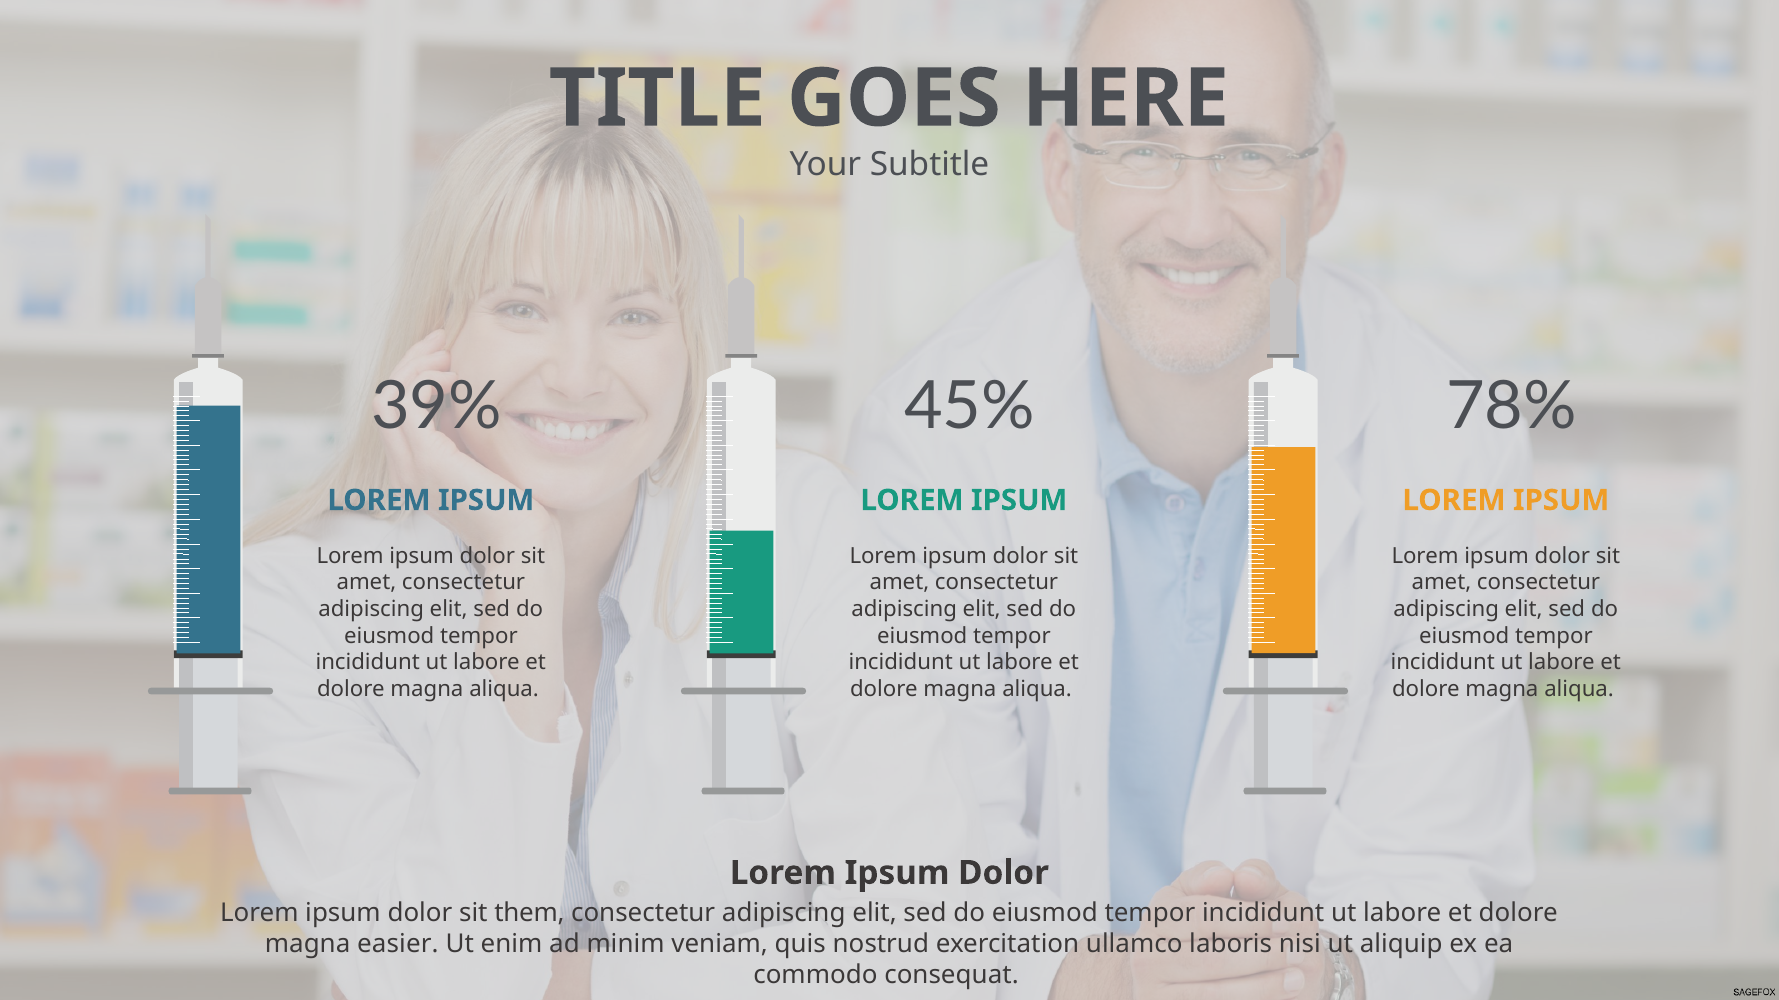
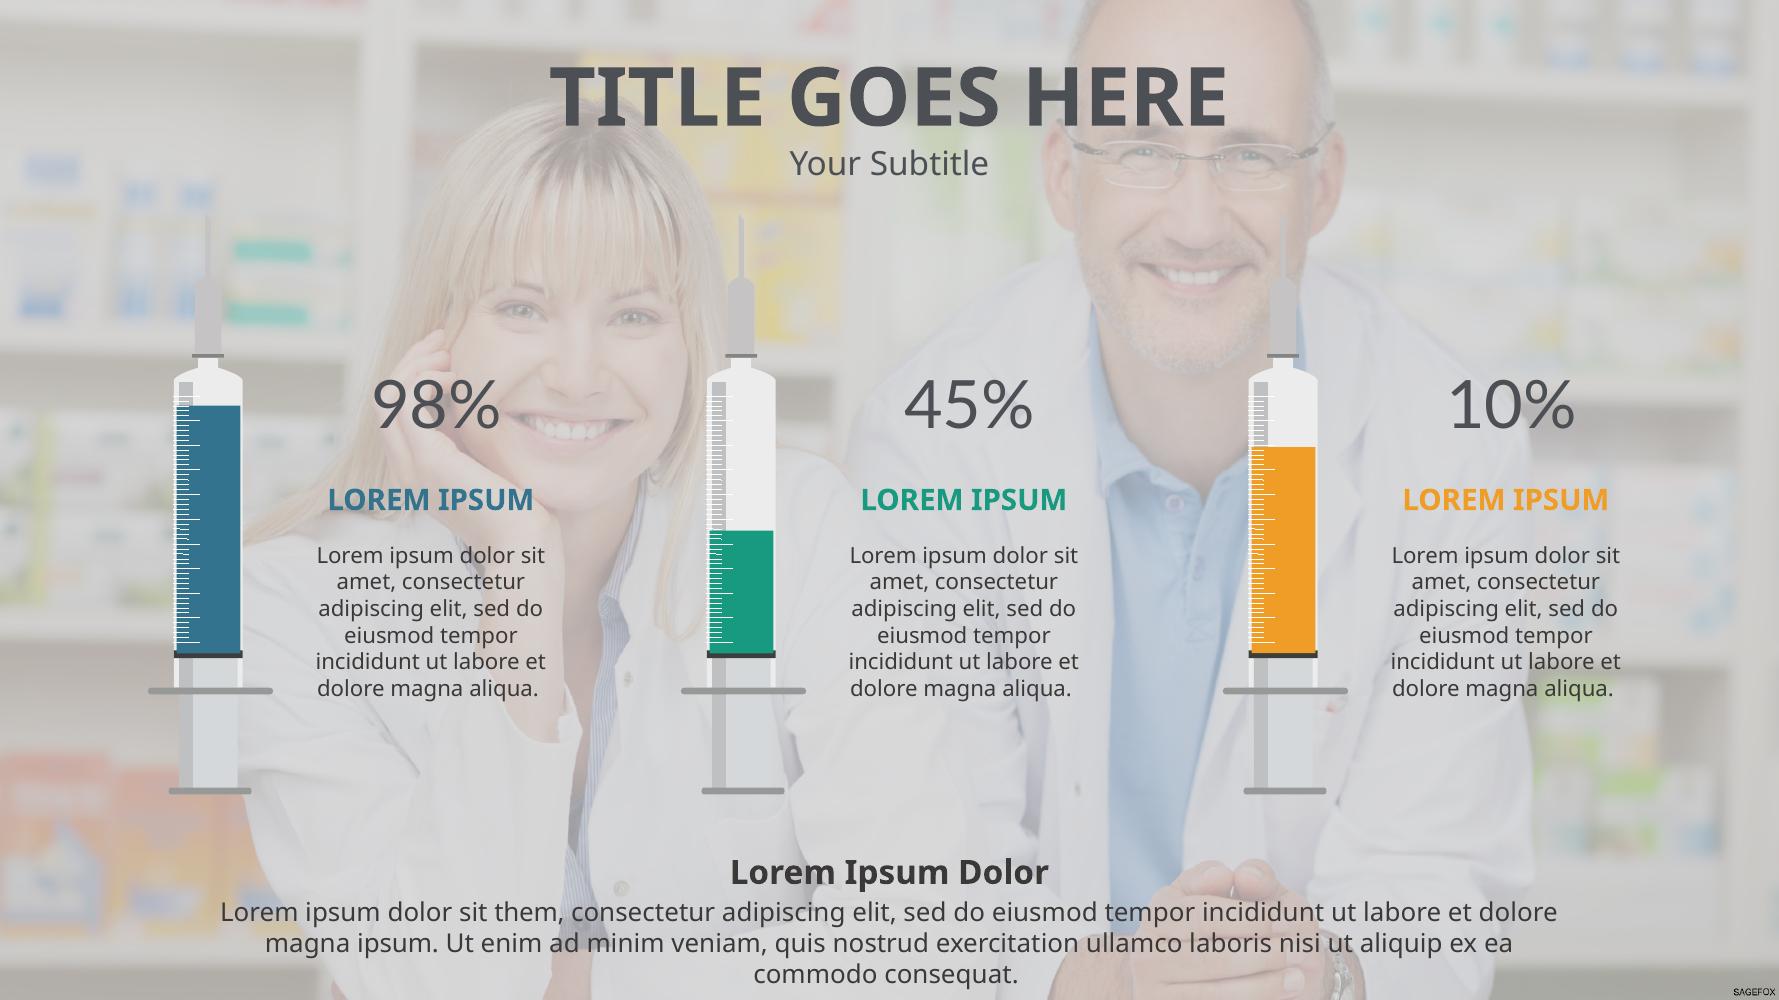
39%: 39% -> 98%
78%: 78% -> 10%
magna easier: easier -> ipsum
